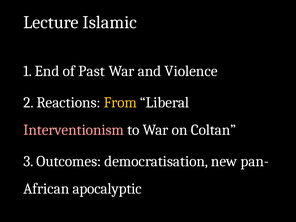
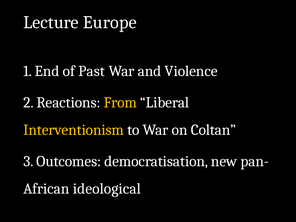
Islamic: Islamic -> Europe
Interventionism colour: pink -> yellow
apocalyptic: apocalyptic -> ideological
